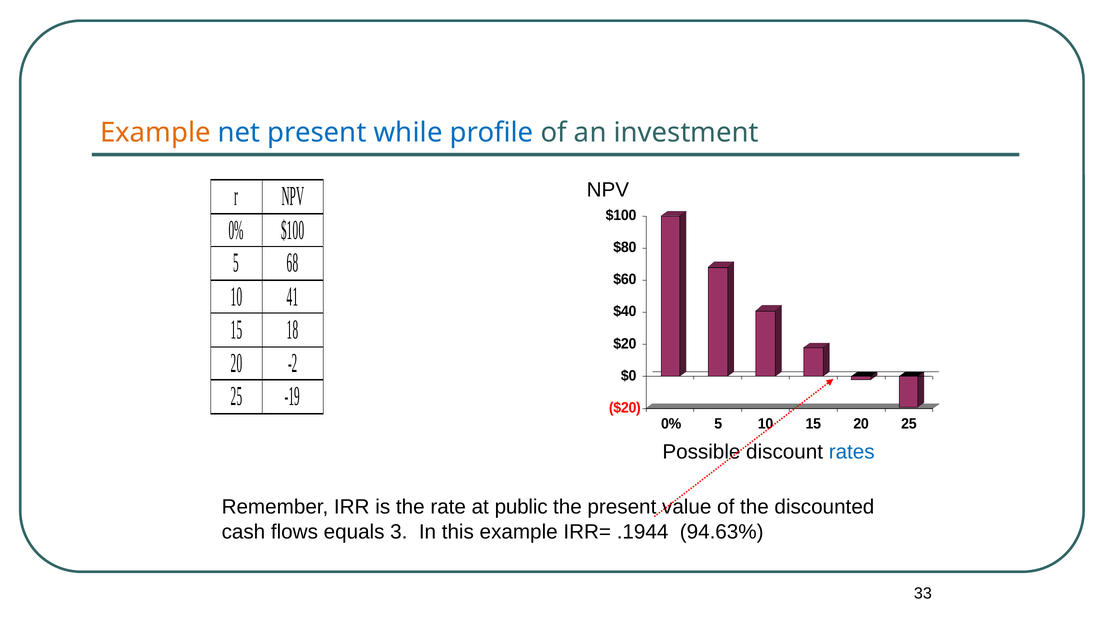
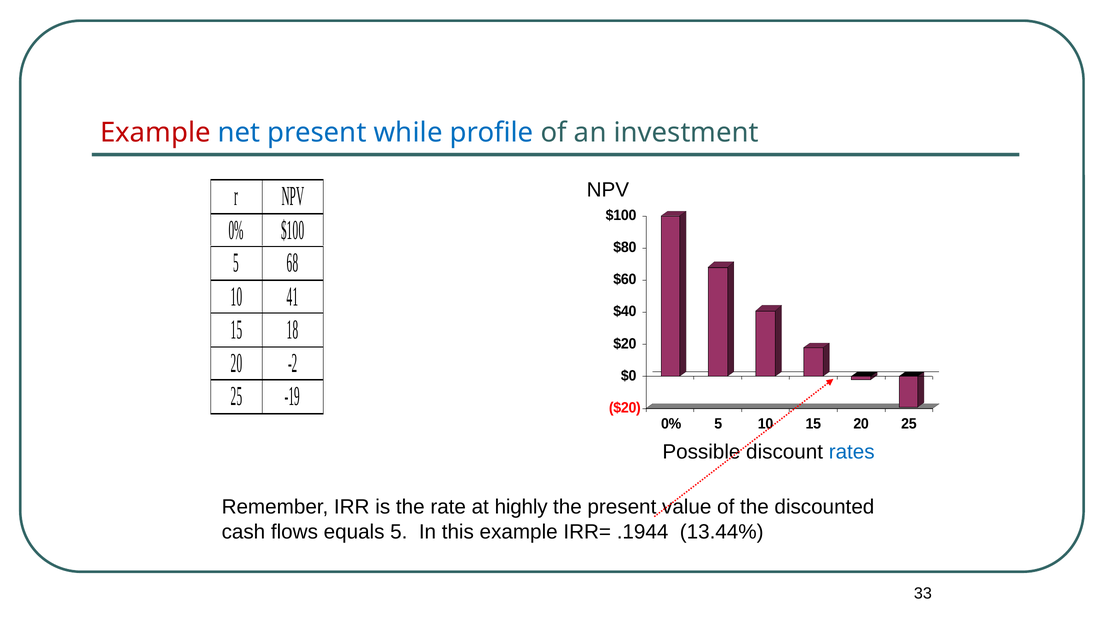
Example at (155, 133) colour: orange -> red
public: public -> highly
equals 3: 3 -> 5
94.63%: 94.63% -> 13.44%
